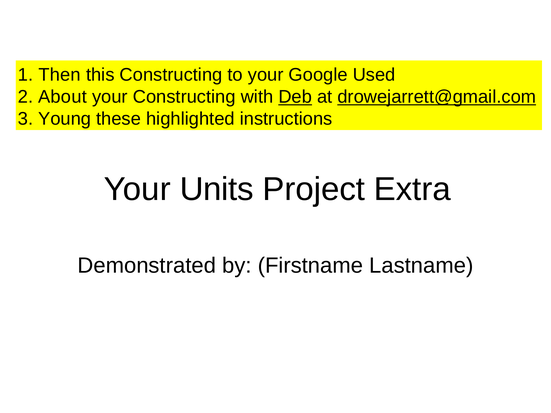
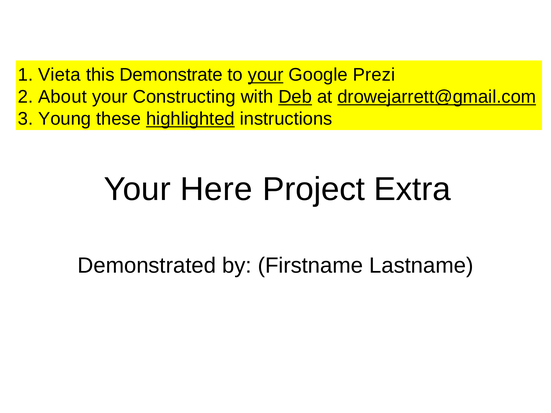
Then: Then -> Vieta
this Constructing: Constructing -> Demonstrate
your at (266, 75) underline: none -> present
Used: Used -> Prezi
highlighted underline: none -> present
Units: Units -> Here
